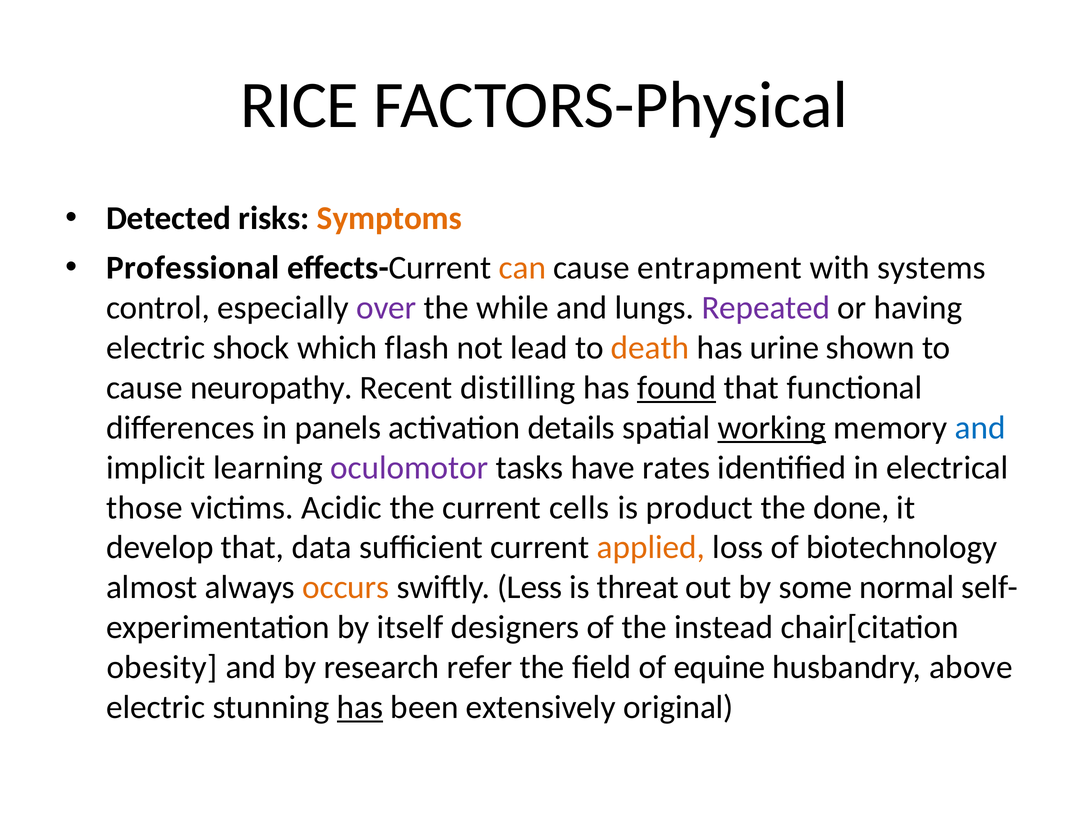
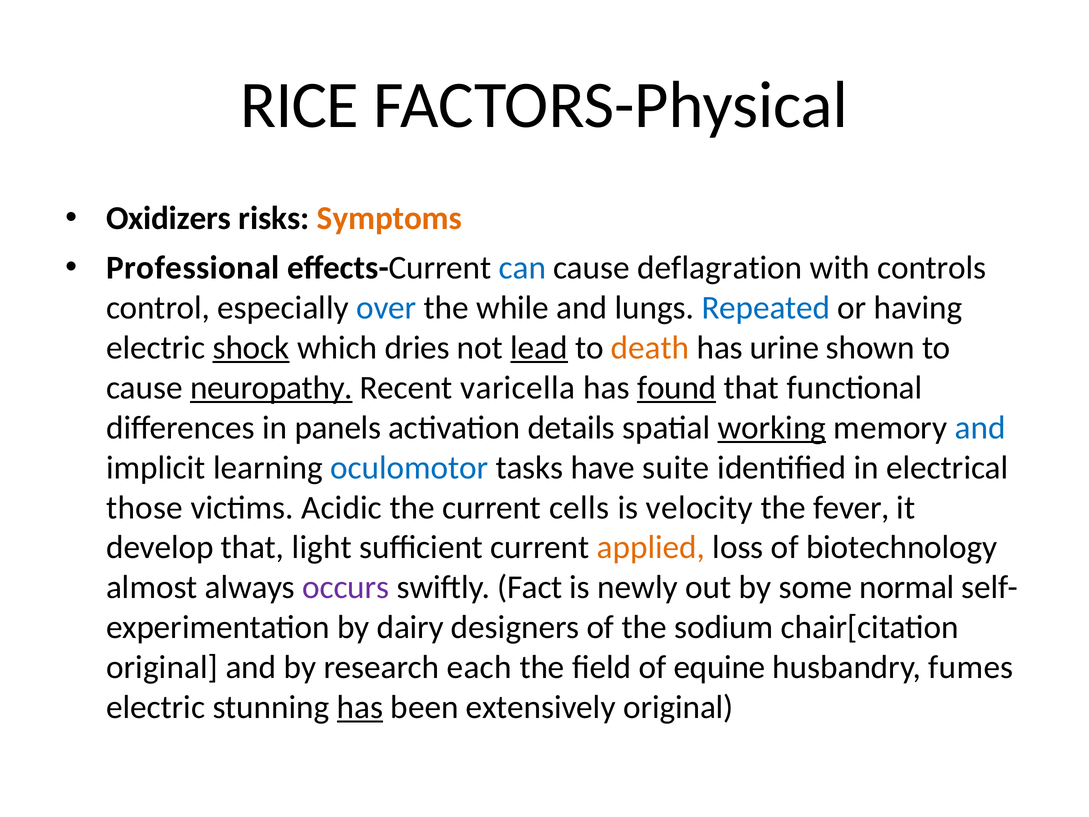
Detected: Detected -> Oxidizers
can colour: orange -> blue
entrapment: entrapment -> deflagration
systems: systems -> controls
over colour: purple -> blue
Repeated colour: purple -> blue
shock underline: none -> present
flash: flash -> dries
lead underline: none -> present
neuropathy underline: none -> present
distilling: distilling -> varicella
oculomotor colour: purple -> blue
rates: rates -> suite
product: product -> velocity
done: done -> fever
data: data -> light
occurs colour: orange -> purple
Less: Less -> Fact
threat: threat -> newly
itself: itself -> dairy
instead: instead -> sodium
obesity at (162, 667): obesity -> original
refer: refer -> each
above: above -> fumes
